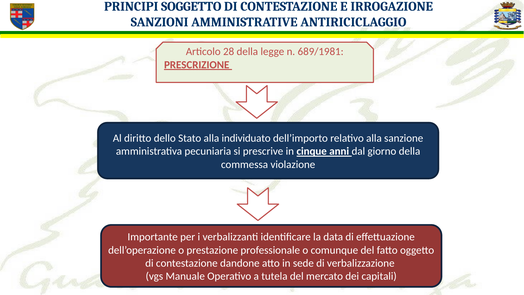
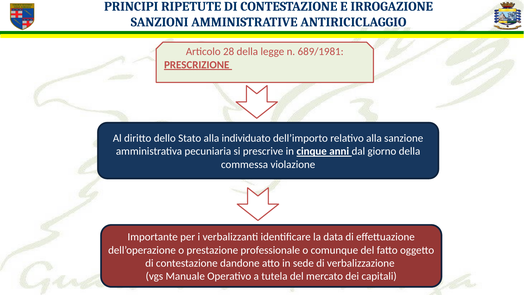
SOGGETTO: SOGGETTO -> RIPETUTE
